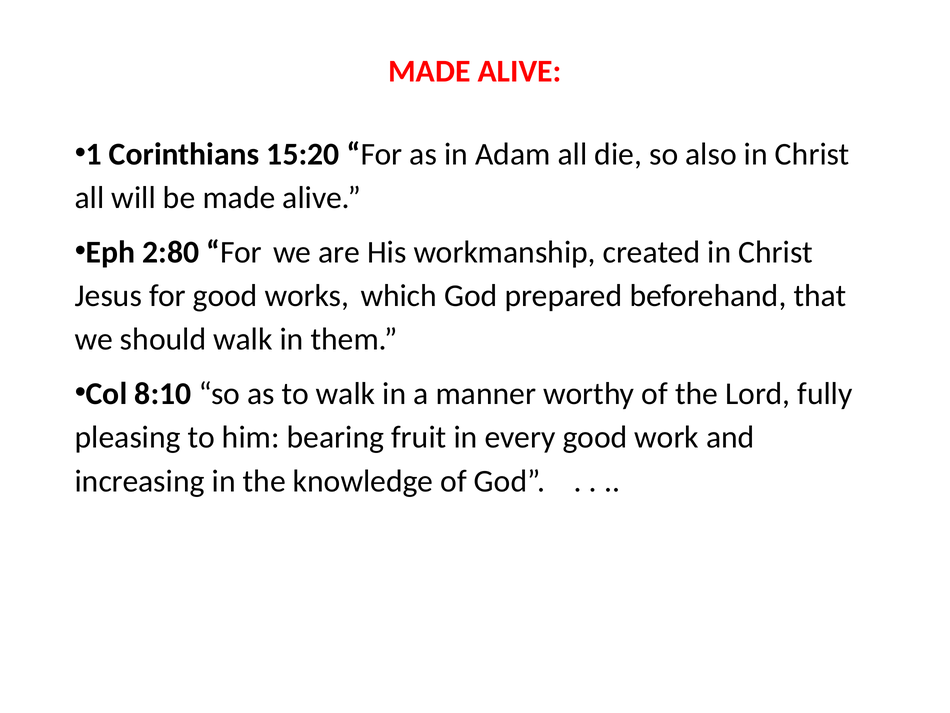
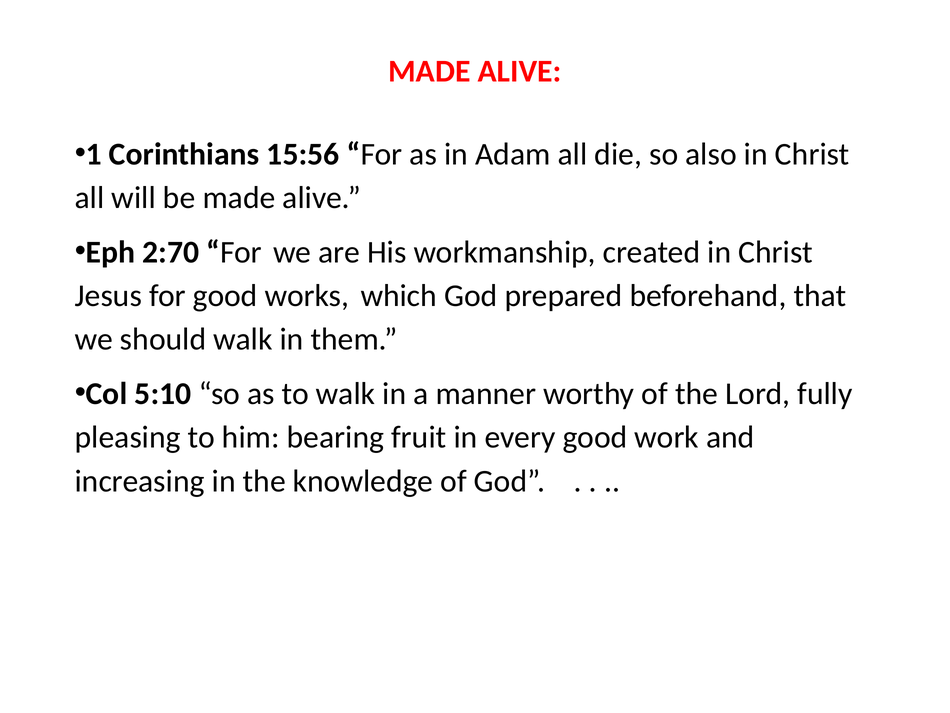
15:20: 15:20 -> 15:56
2:80: 2:80 -> 2:70
8:10: 8:10 -> 5:10
